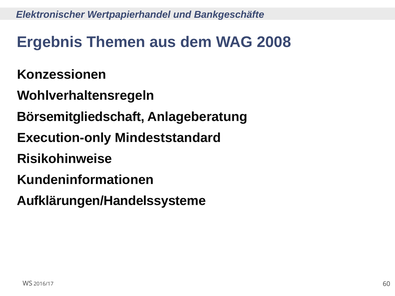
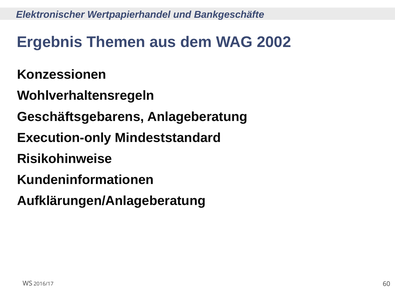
2008: 2008 -> 2002
Börsemitgliedschaft: Börsemitgliedschaft -> Geschäftsgebarens
Aufklärungen/Handelssysteme: Aufklärungen/Handelssysteme -> Aufklärungen/Anlageberatung
